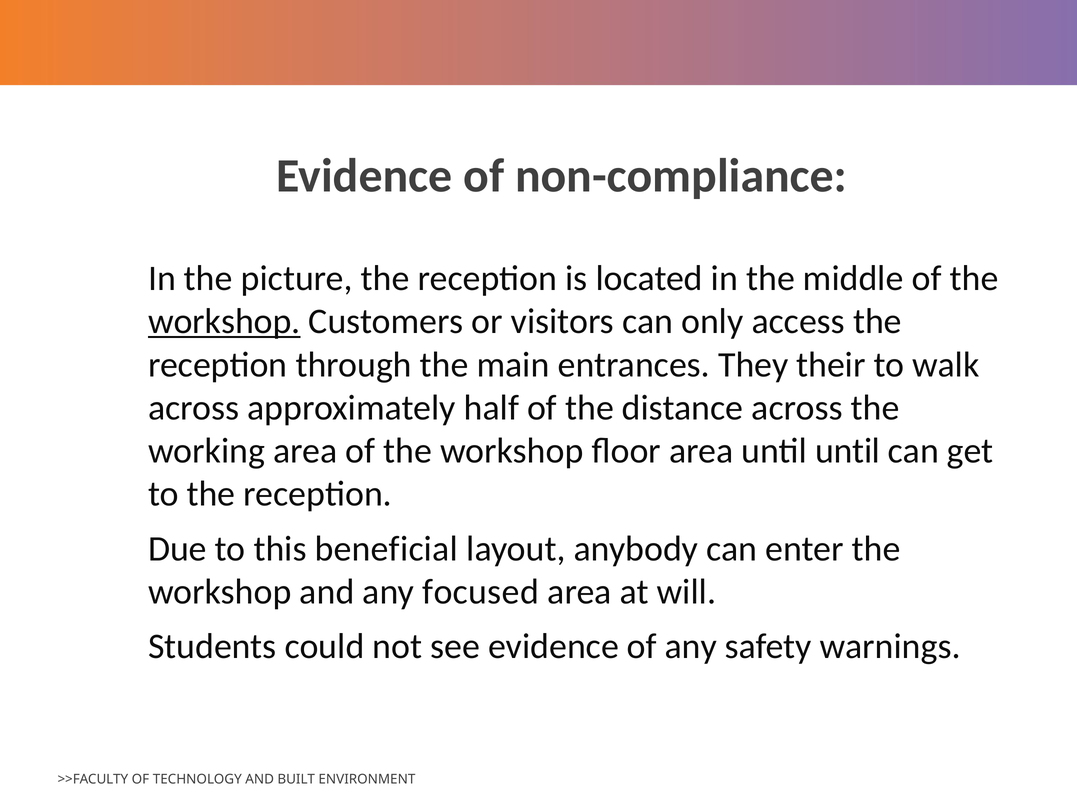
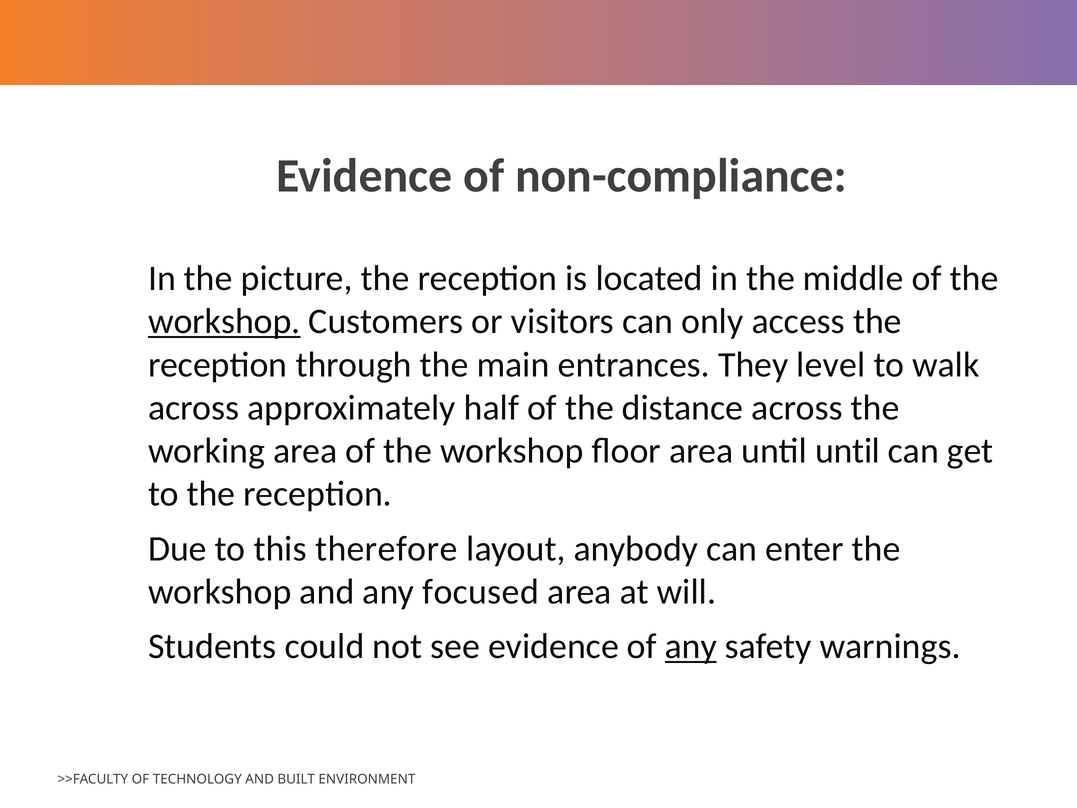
their: their -> level
beneficial: beneficial -> therefore
any at (691, 646) underline: none -> present
